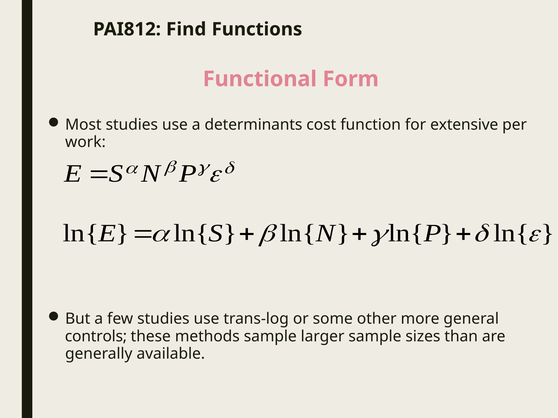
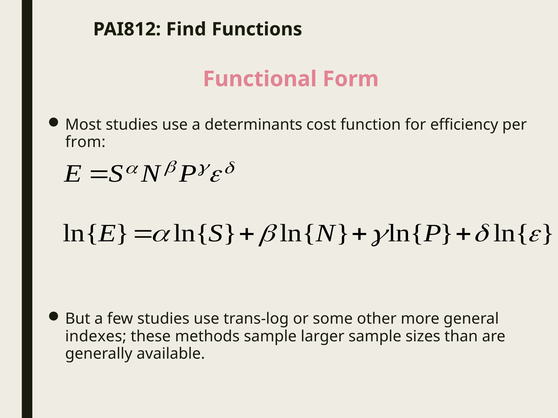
extensive: extensive -> efficiency
work: work -> from
controls: controls -> indexes
